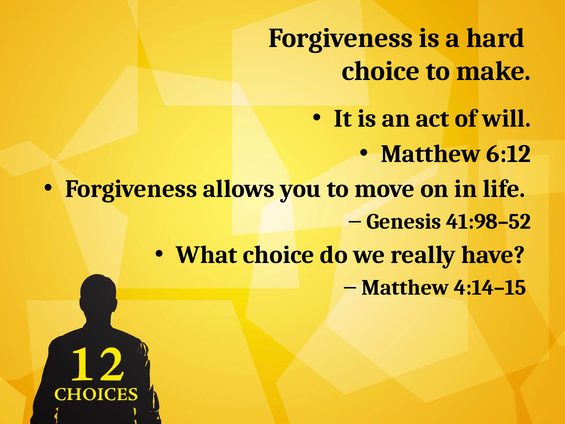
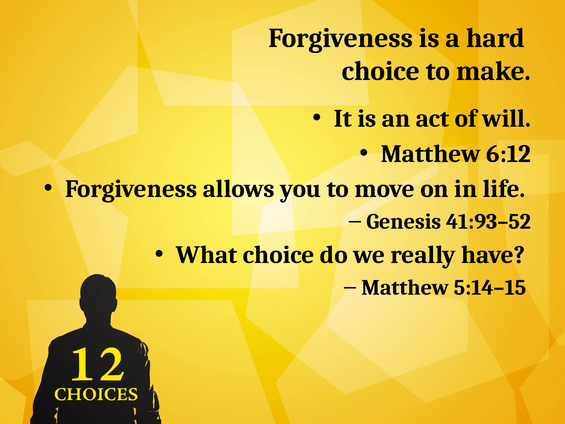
41:98–52: 41:98–52 -> 41:93–52
4:14–15: 4:14–15 -> 5:14–15
